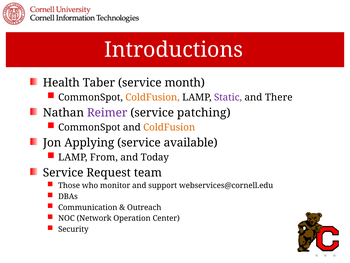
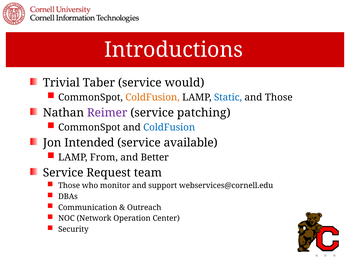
Health: Health -> Trivial
month: month -> would
Static colour: purple -> blue
and There: There -> Those
ColdFusion at (169, 127) colour: orange -> blue
Applying: Applying -> Intended
Today: Today -> Better
